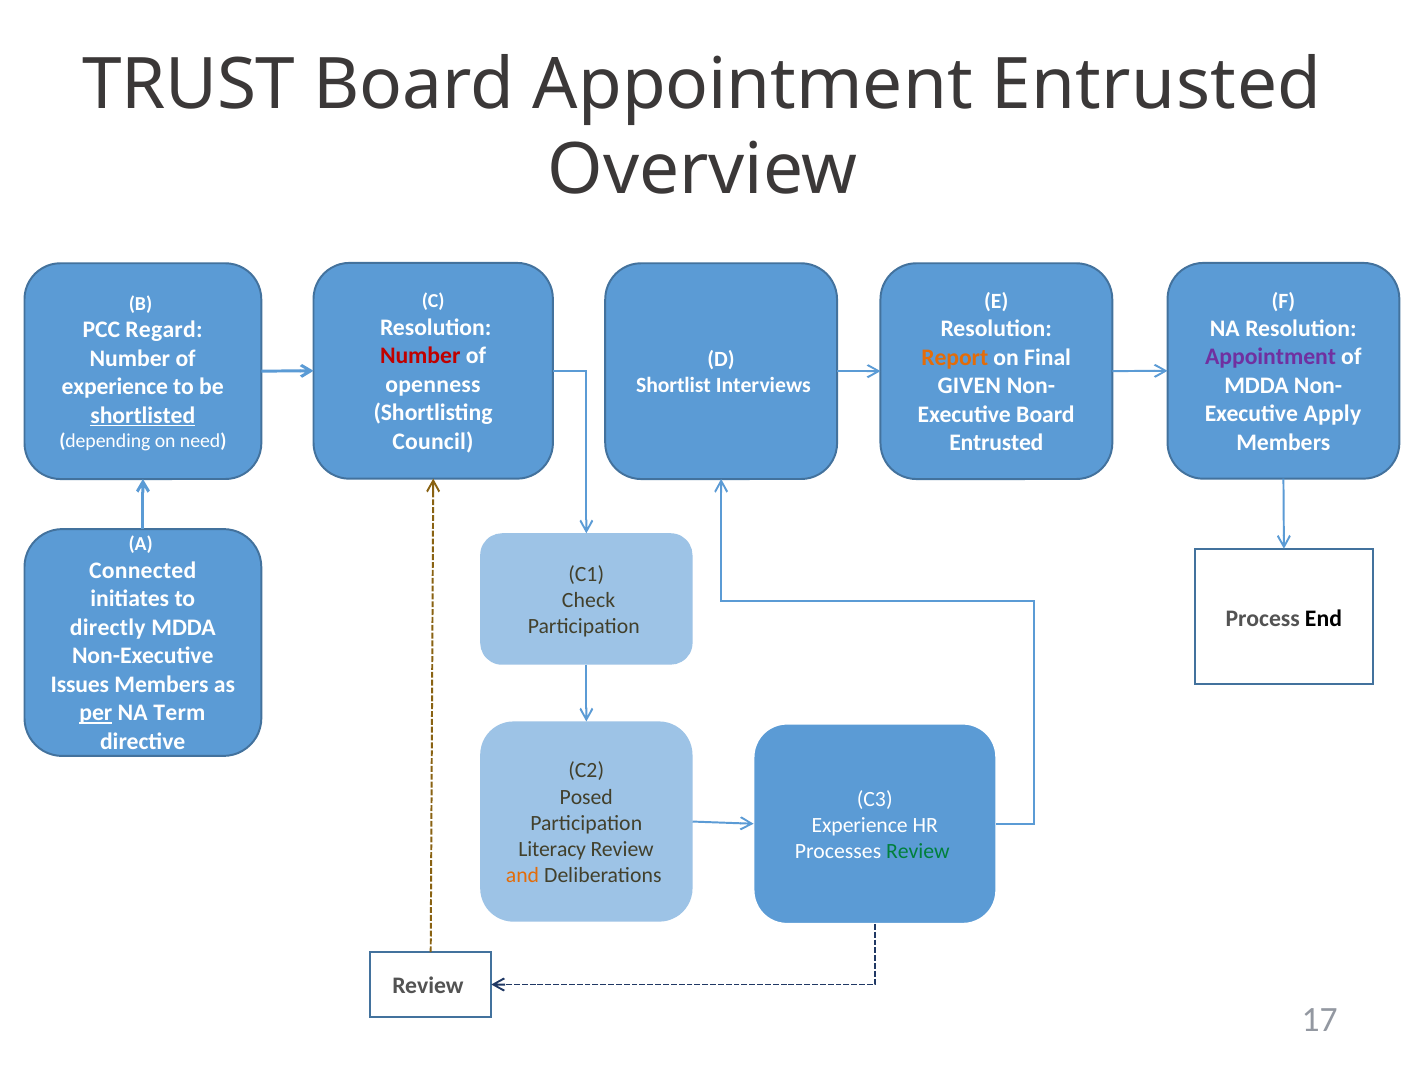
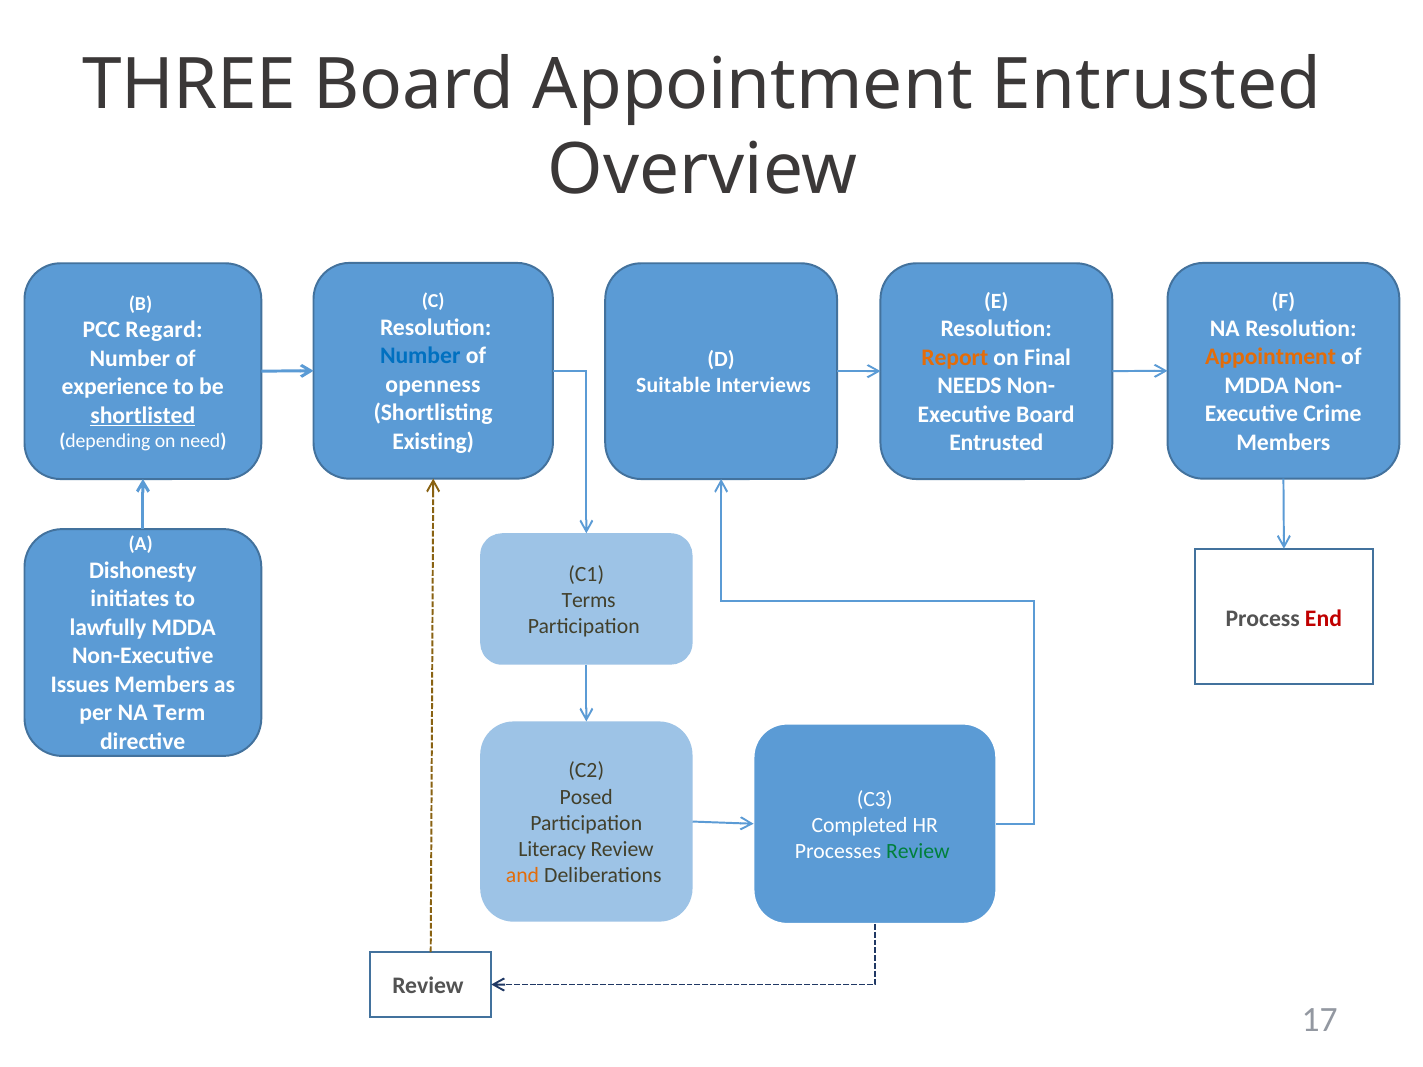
TRUST: TRUST -> THREE
Number at (420, 356) colour: red -> blue
Appointment at (1271, 357) colour: purple -> orange
GIVEN: GIVEN -> NEEDS
Shortlist: Shortlist -> Suitable
Apply: Apply -> Crime
Council: Council -> Existing
Connected: Connected -> Dishonesty
Check: Check -> Terms
End colour: black -> red
directly: directly -> lawfully
per underline: present -> none
Experience at (860, 825): Experience -> Completed
